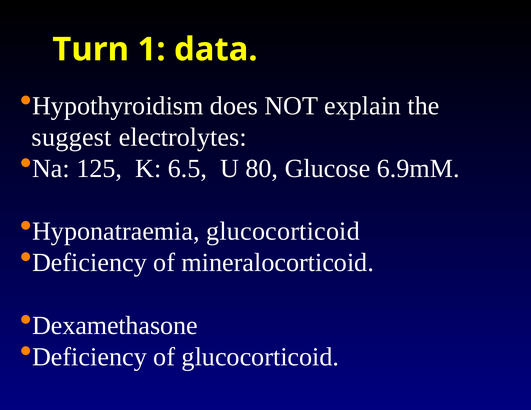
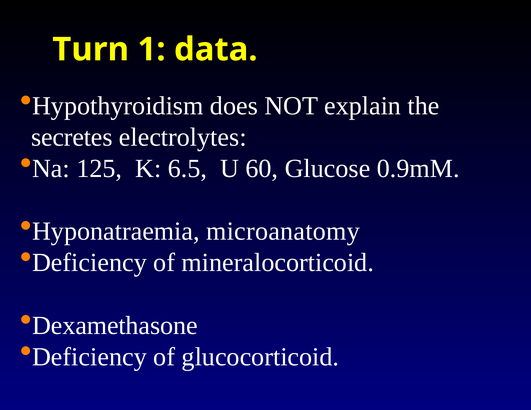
suggest: suggest -> secretes
80: 80 -> 60
6.9mM: 6.9mM -> 0.9mM
Hyponatraemia glucocorticoid: glucocorticoid -> microanatomy
